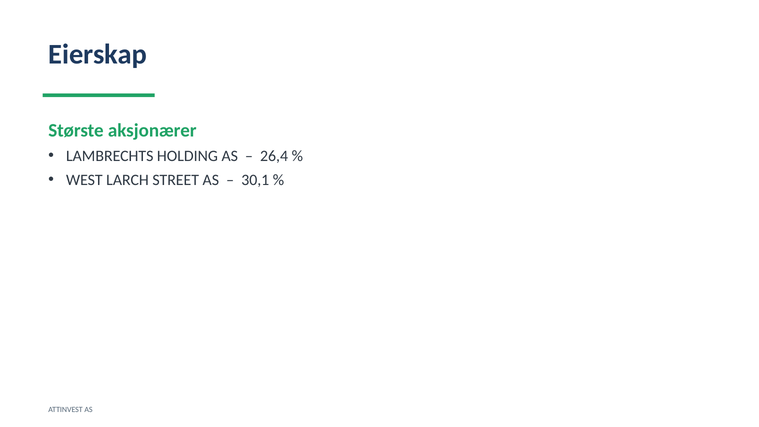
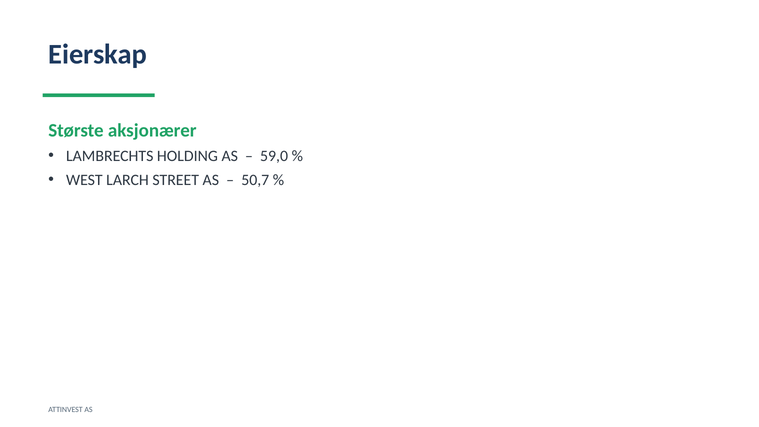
26,4: 26,4 -> 59,0
30,1: 30,1 -> 50,7
